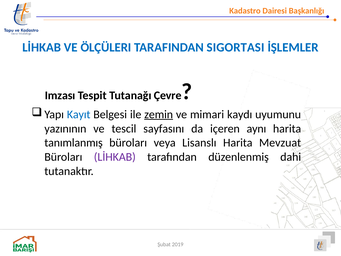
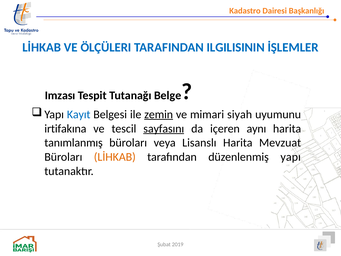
SIGORTASI: SIGORTASI -> ILGILISININ
Çevre: Çevre -> Belge
kaydı: kaydı -> siyah
yazınının: yazınının -> irtifakına
sayfasını underline: none -> present
LİHKAB at (115, 157) colour: purple -> orange
düzenlenmiş dahi: dahi -> yapı
